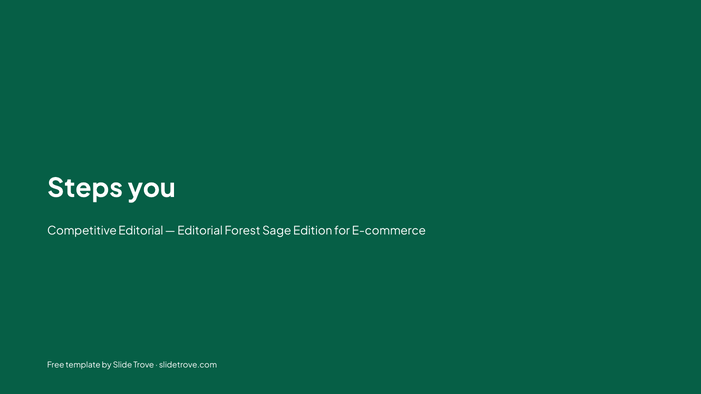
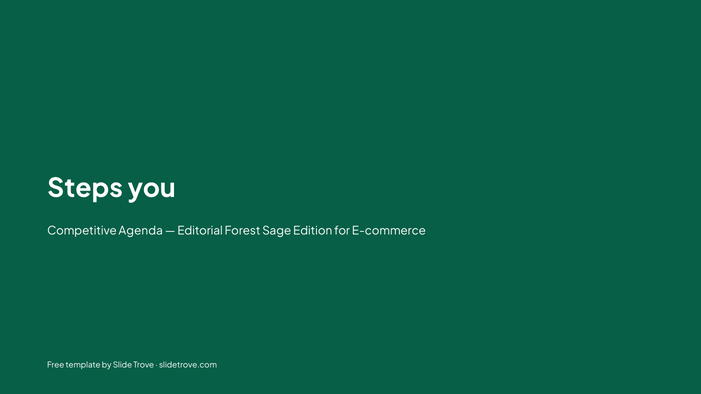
Competitive Editorial: Editorial -> Agenda
